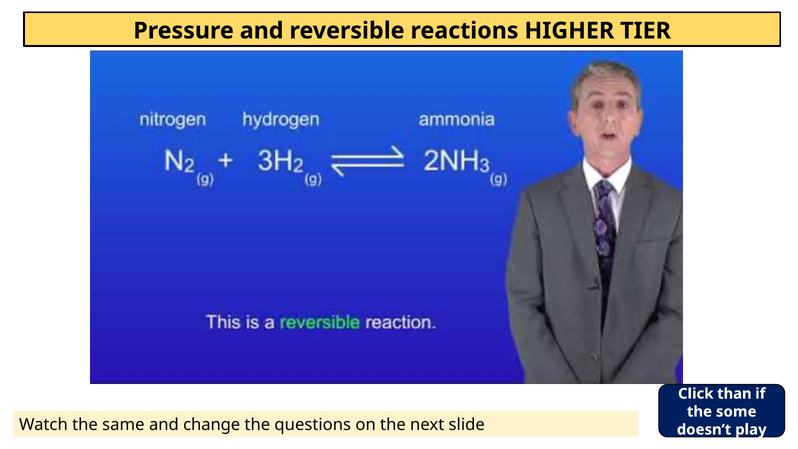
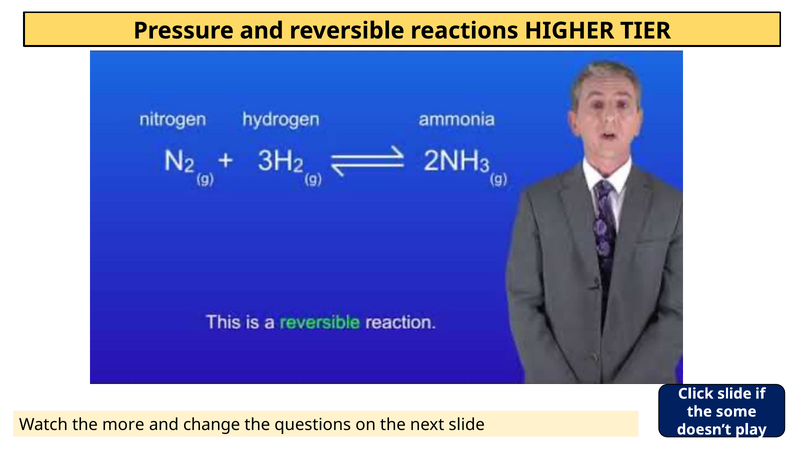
Click than: than -> slide
same: same -> more
